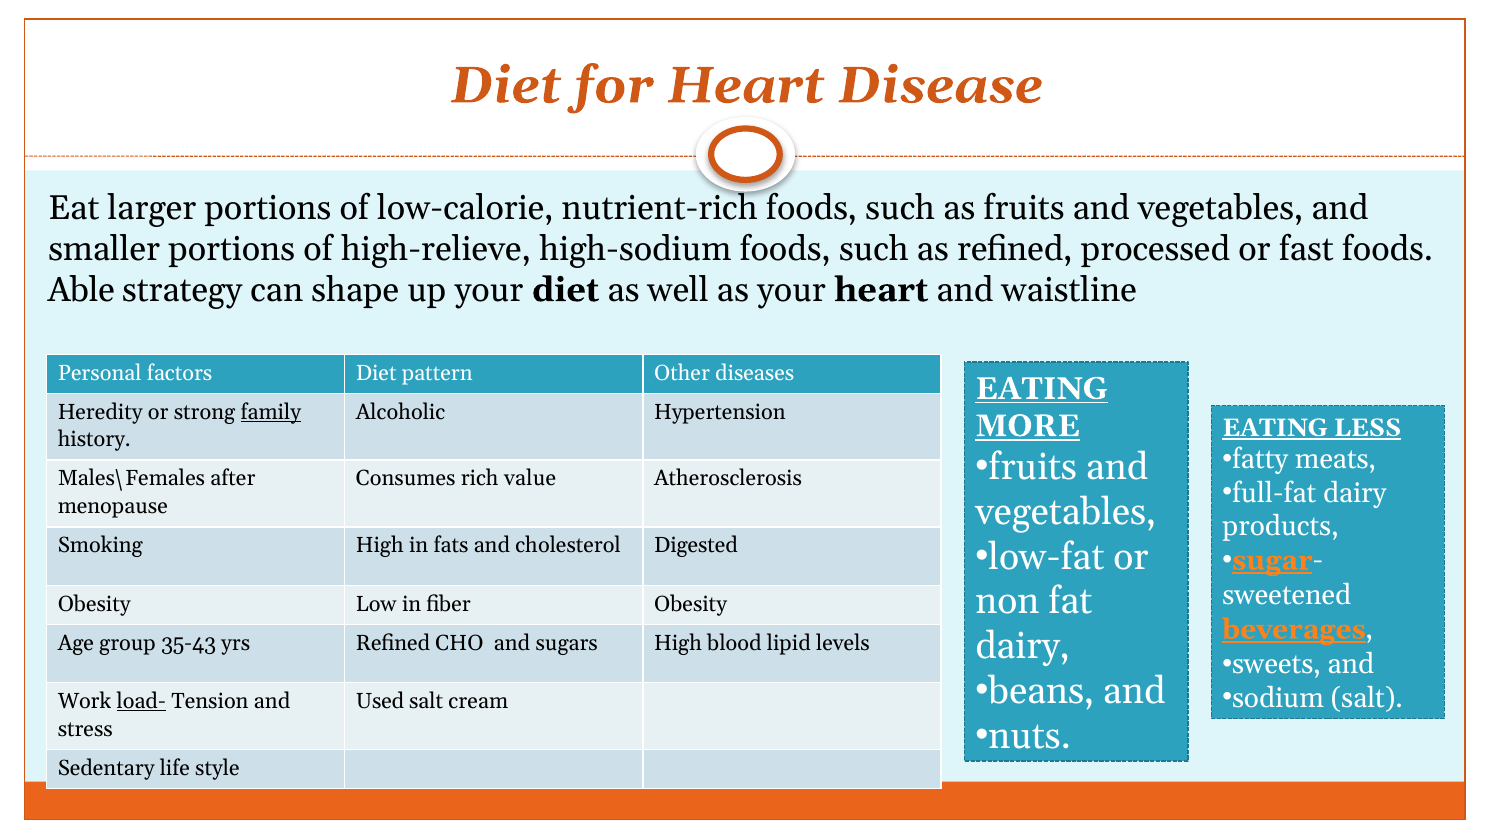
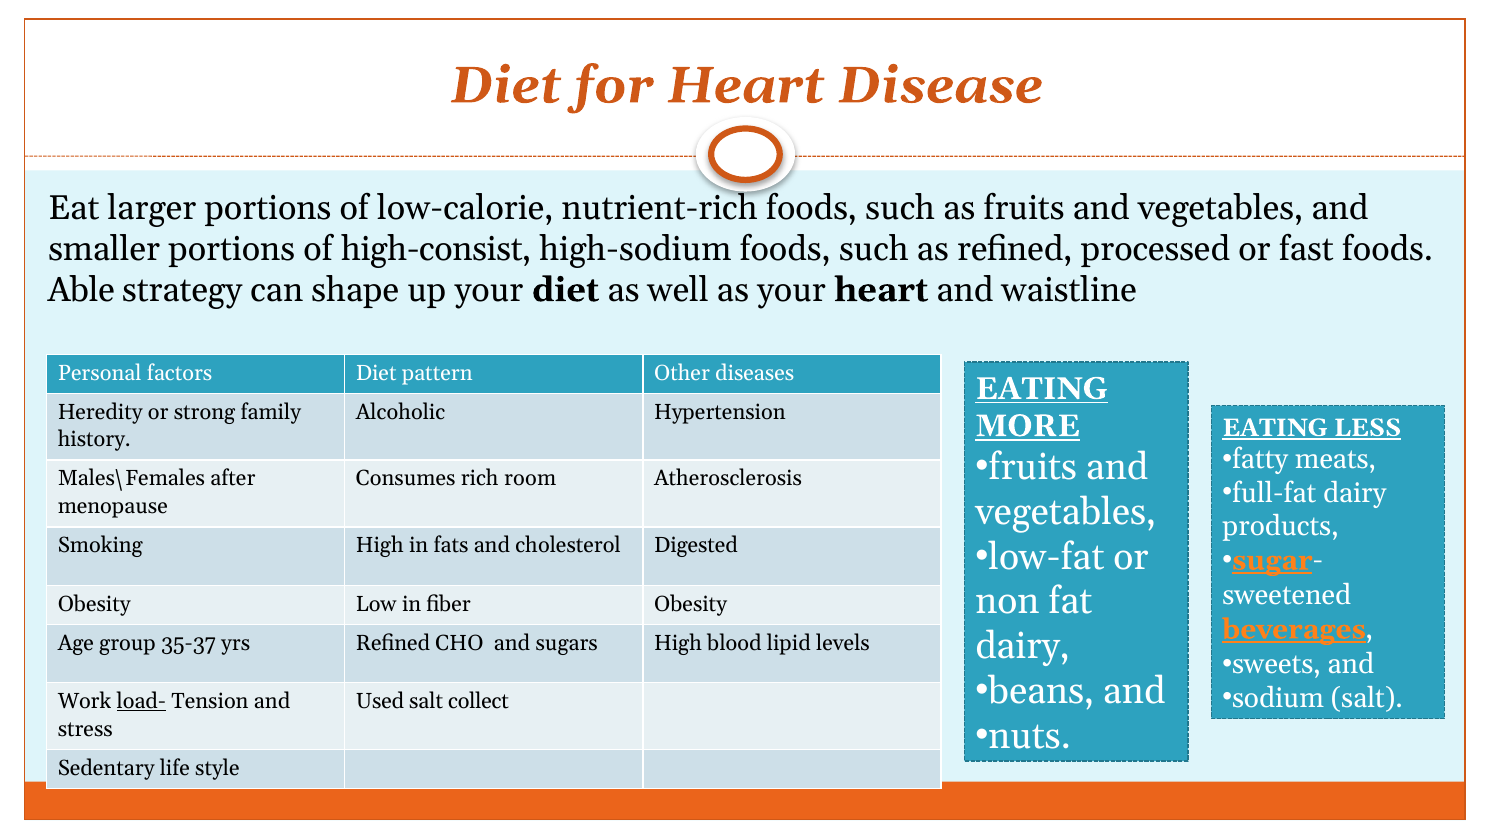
high-relieve: high-relieve -> high-consist
family underline: present -> none
value: value -> room
35-43: 35-43 -> 35-37
cream: cream -> collect
